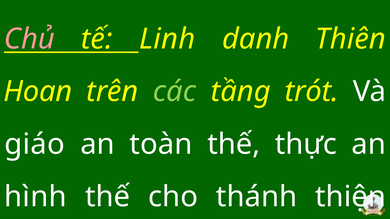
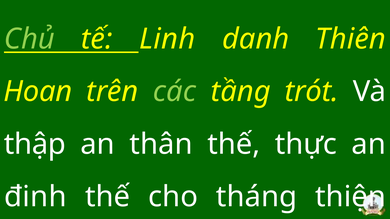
Chủ colour: pink -> light green
giáo: giáo -> thập
toàn: toàn -> thân
hình: hình -> đinh
thánh: thánh -> tháng
